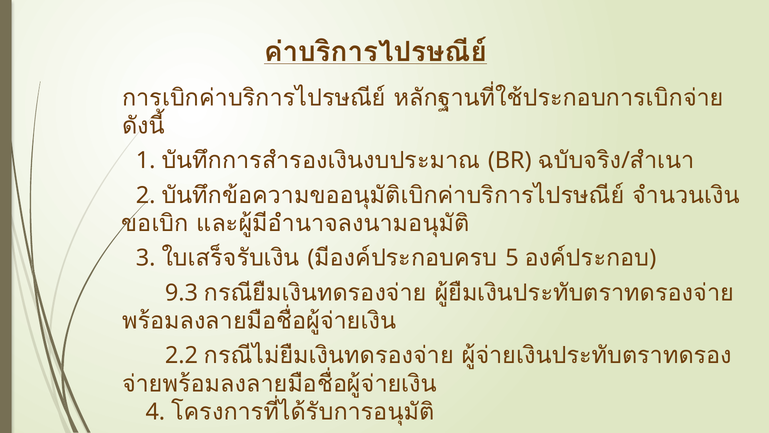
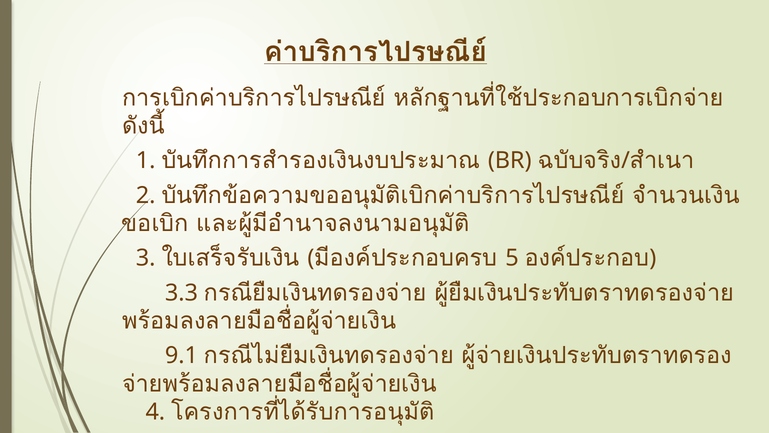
9.3: 9.3 -> 3.3
2.2: 2.2 -> 9.1
